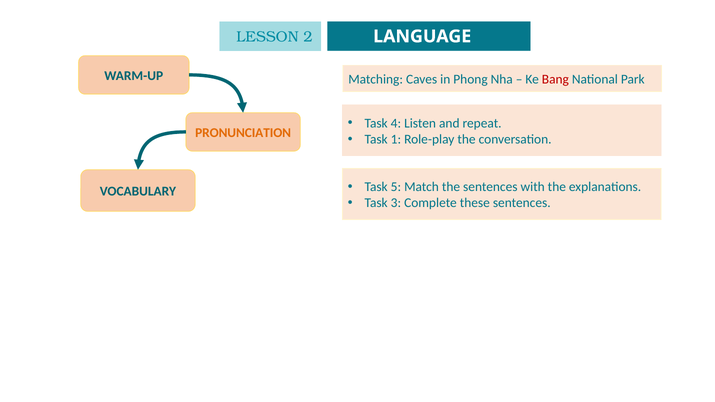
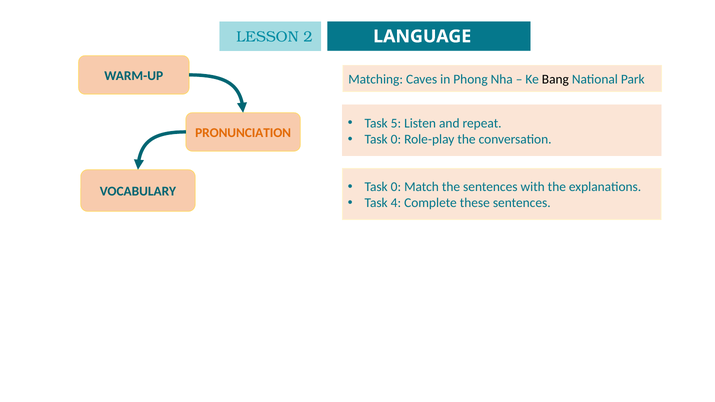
Bang colour: red -> black
4: 4 -> 5
1 at (396, 139): 1 -> 0
5 at (396, 187): 5 -> 0
3: 3 -> 4
